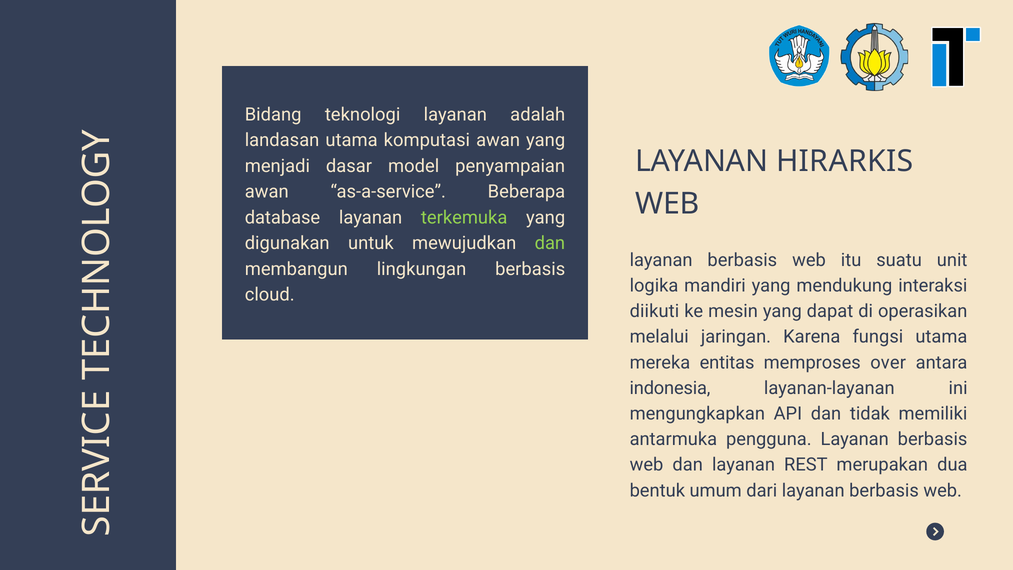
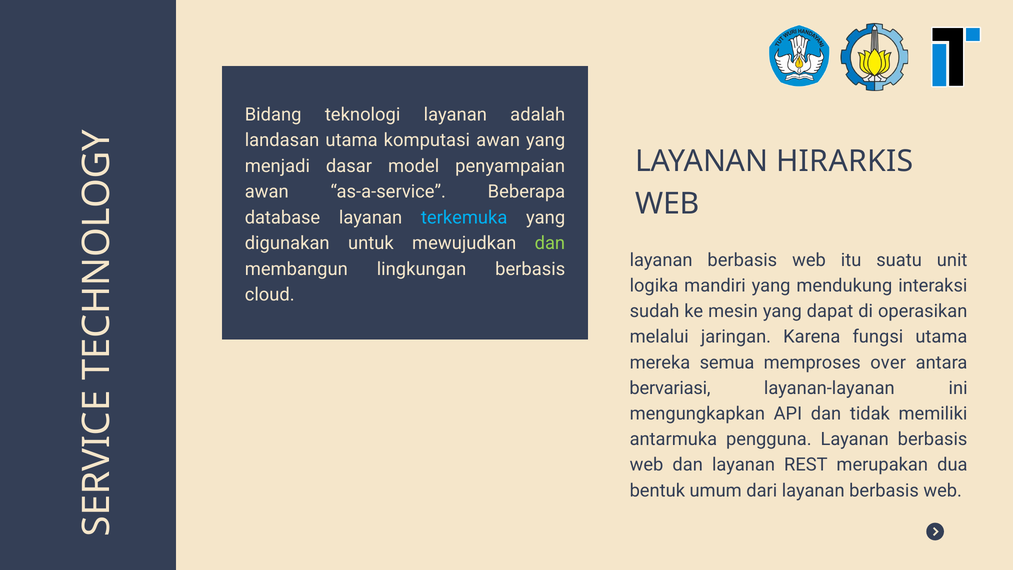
terkemuka colour: light green -> light blue
diikuti: diikuti -> sudah
entitas: entitas -> semua
indonesia: indonesia -> bervariasi
